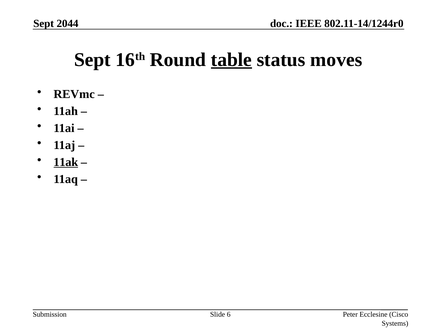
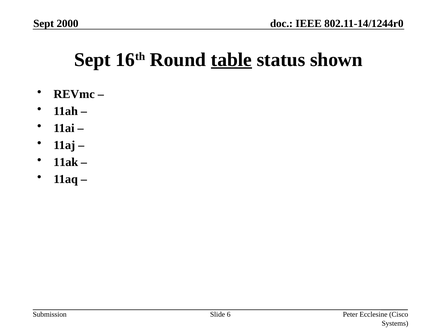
2044: 2044 -> 2000
moves: moves -> shown
11ak underline: present -> none
